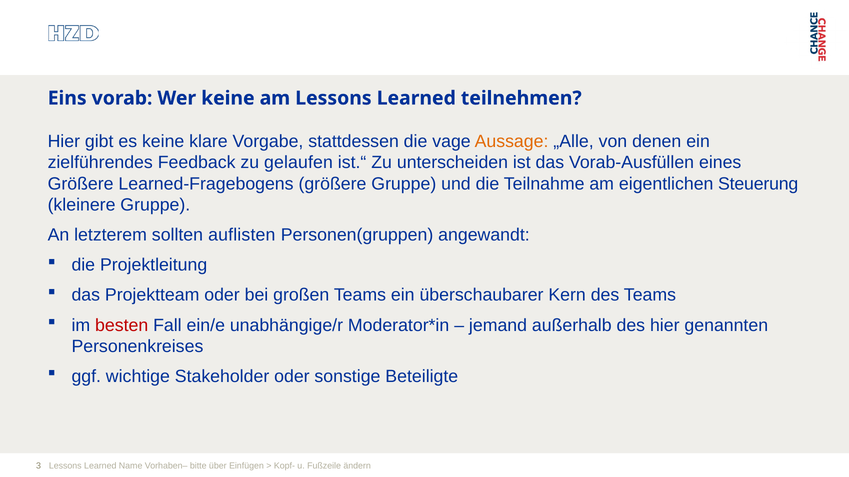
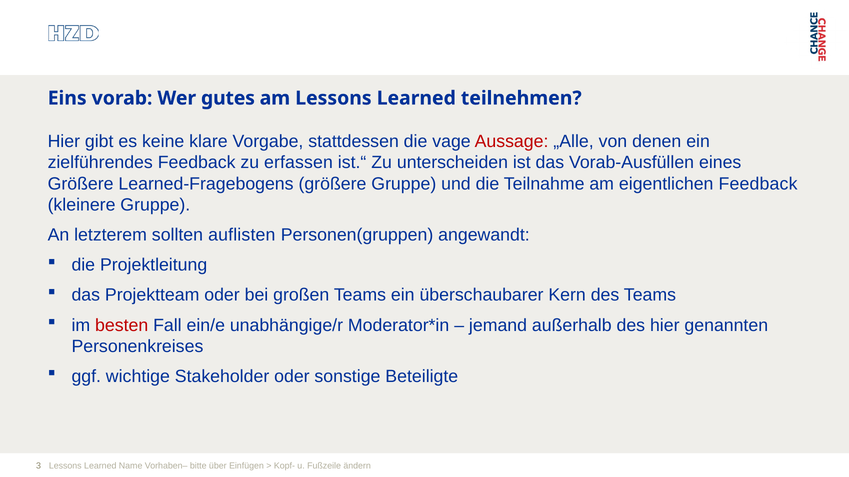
Wer keine: keine -> gutes
Aussage colour: orange -> red
gelaufen: gelaufen -> erfassen
eigentlichen Steuerung: Steuerung -> Feedback
